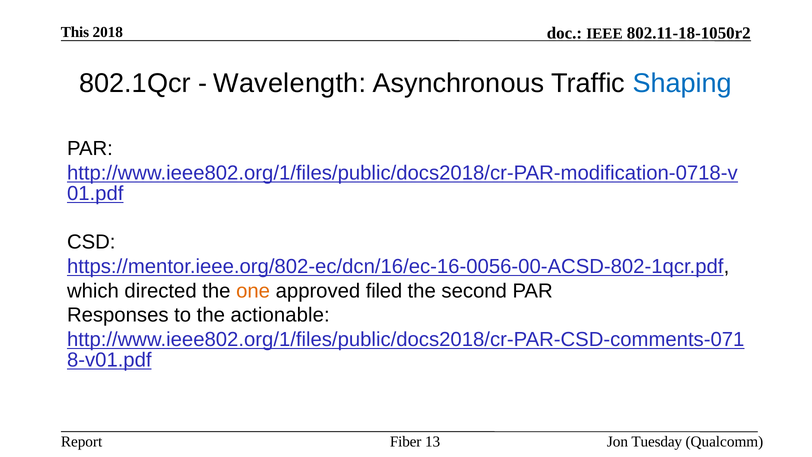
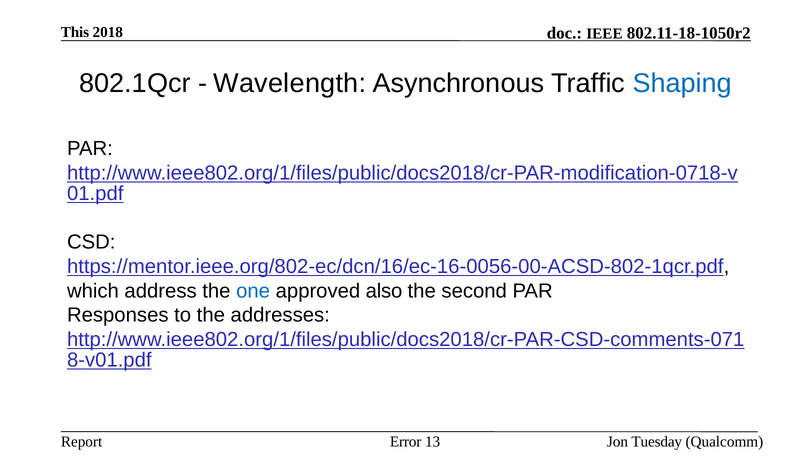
directed: directed -> address
one colour: orange -> blue
filed: filed -> also
actionable: actionable -> addresses
Fiber: Fiber -> Error
